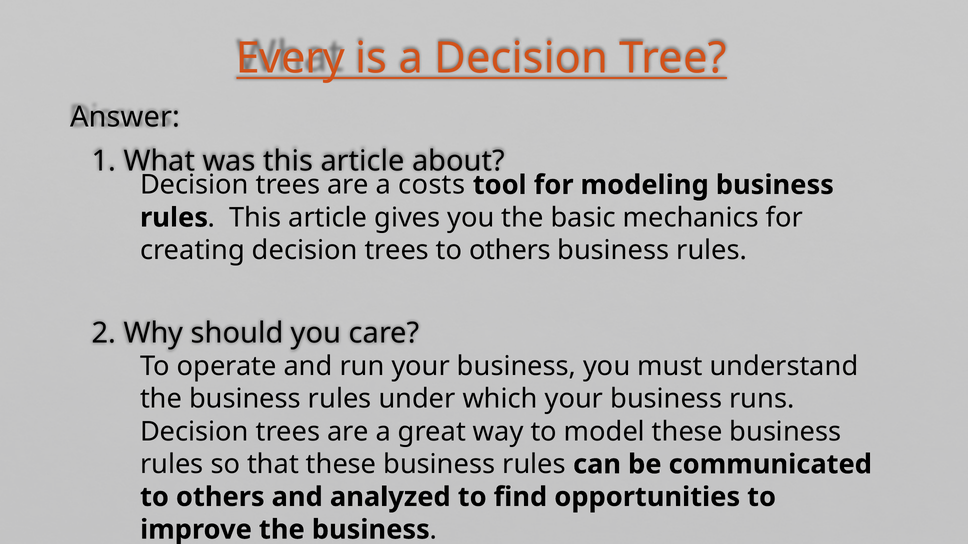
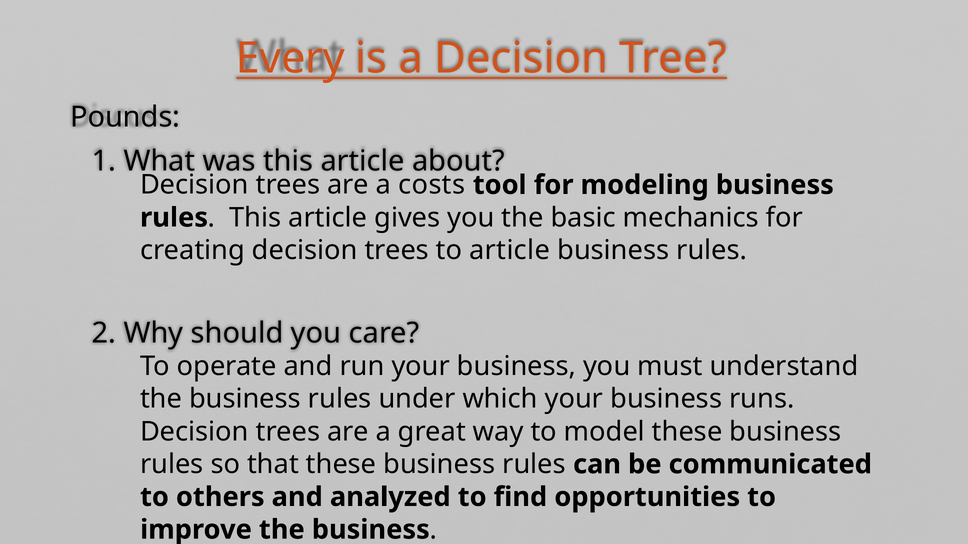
Answer: Answer -> Pounds
trees to others: others -> article
